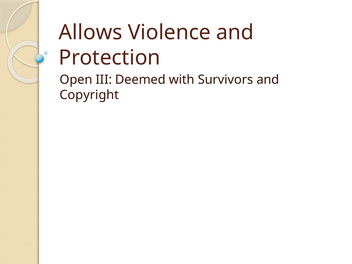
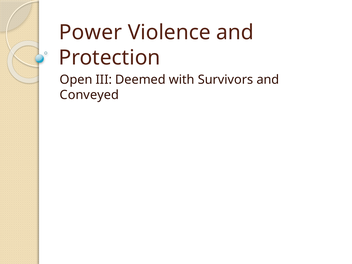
Allows: Allows -> Power
Copyright: Copyright -> Conveyed
